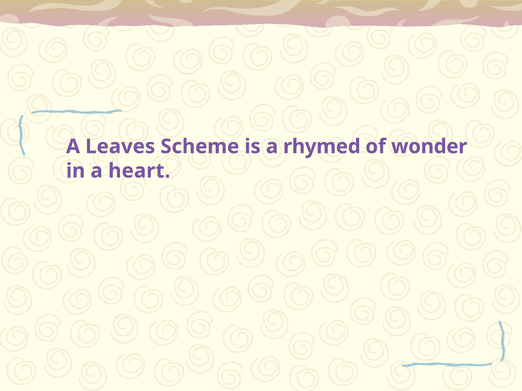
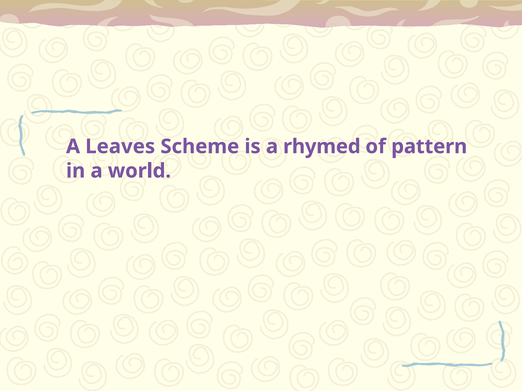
wonder: wonder -> pattern
heart: heart -> world
